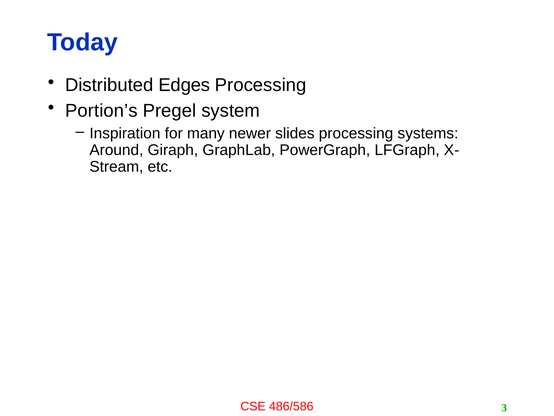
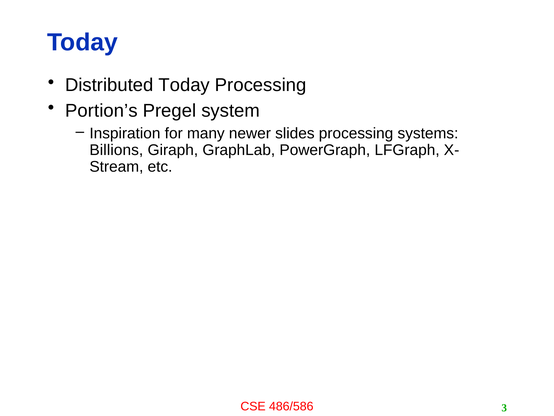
Distributed Edges: Edges -> Today
Around: Around -> Billions
